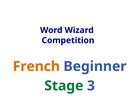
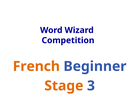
Stage colour: green -> orange
